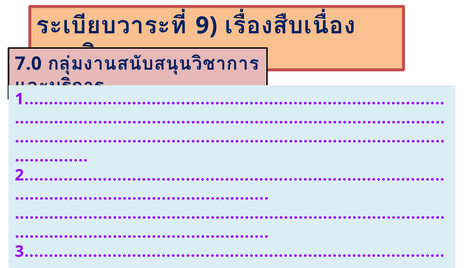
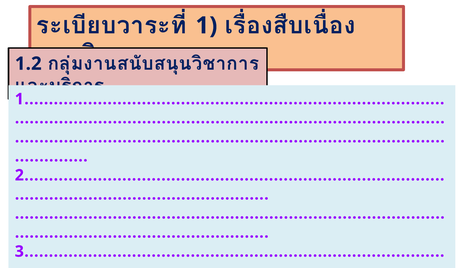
9 at (206, 26): 9 -> 1
7.0: 7.0 -> 1.2
